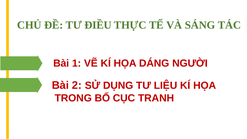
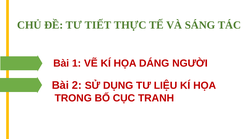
ĐIỀU: ĐIỀU -> TIẾT
